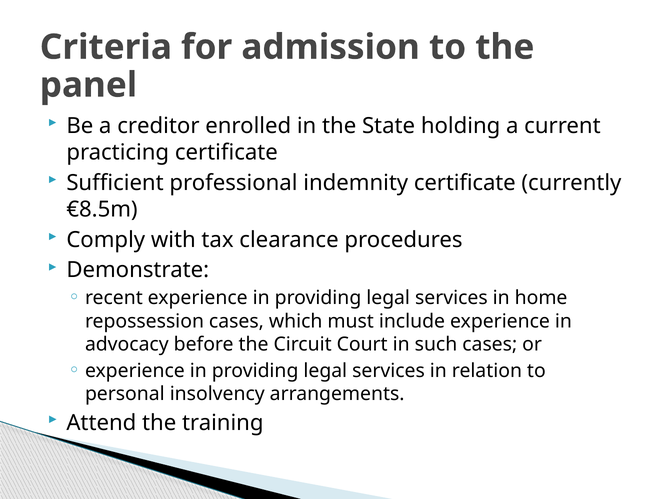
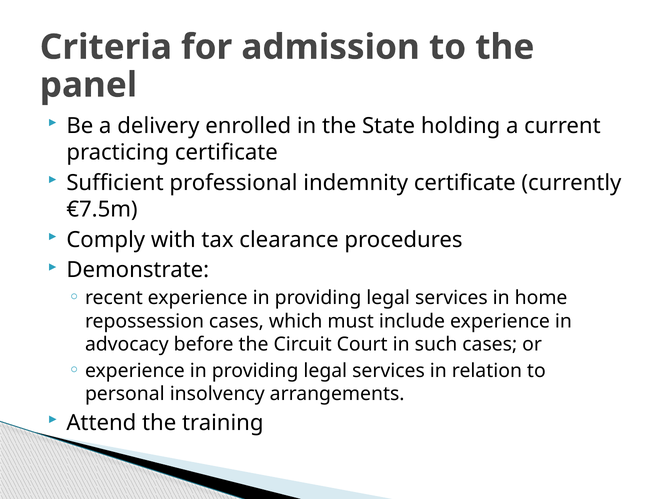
creditor: creditor -> delivery
€8.5m: €8.5m -> €7.5m
